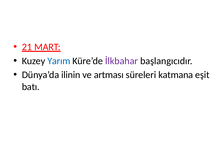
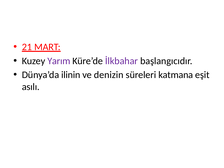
Yarım colour: blue -> purple
artması: artması -> denizin
batı: batı -> asılı
